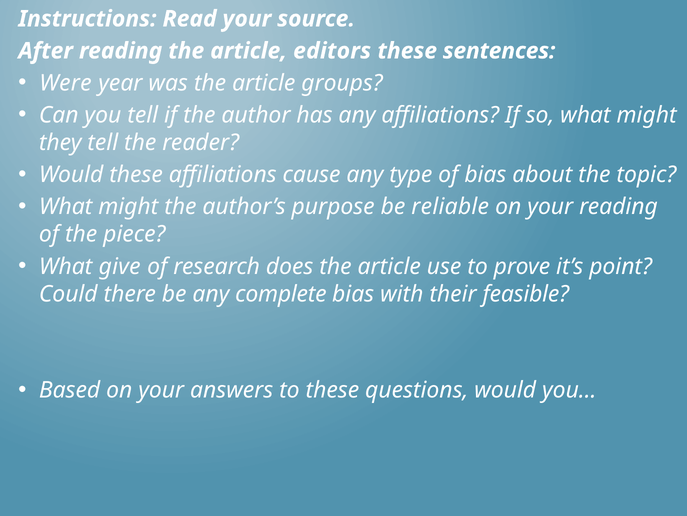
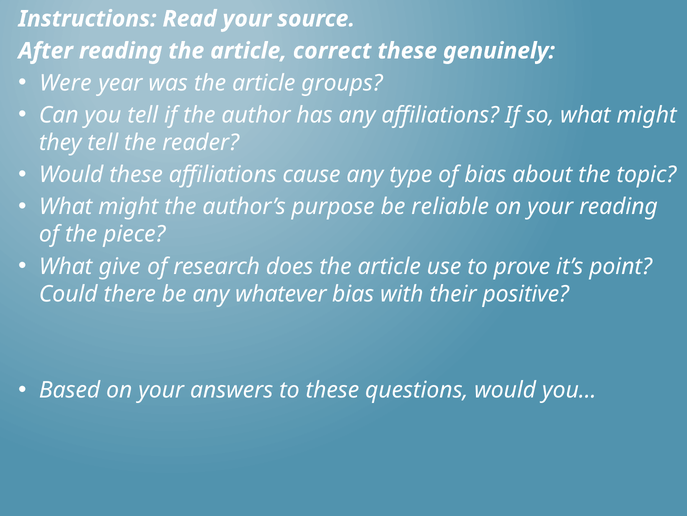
editors: editors -> correct
sentences: sentences -> genuinely
complete: complete -> whatever
feasible: feasible -> positive
